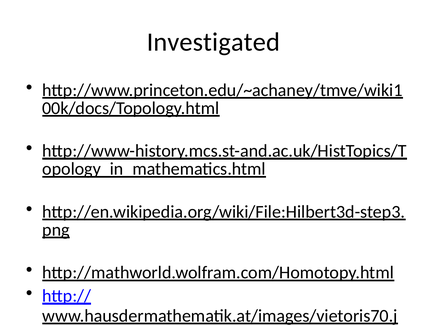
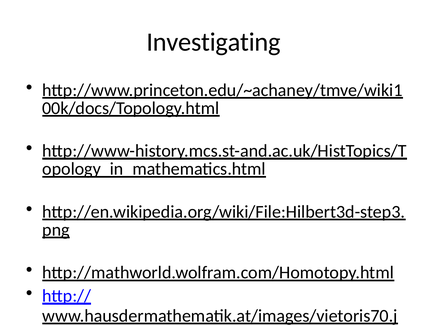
Investigated: Investigated -> Investigating
